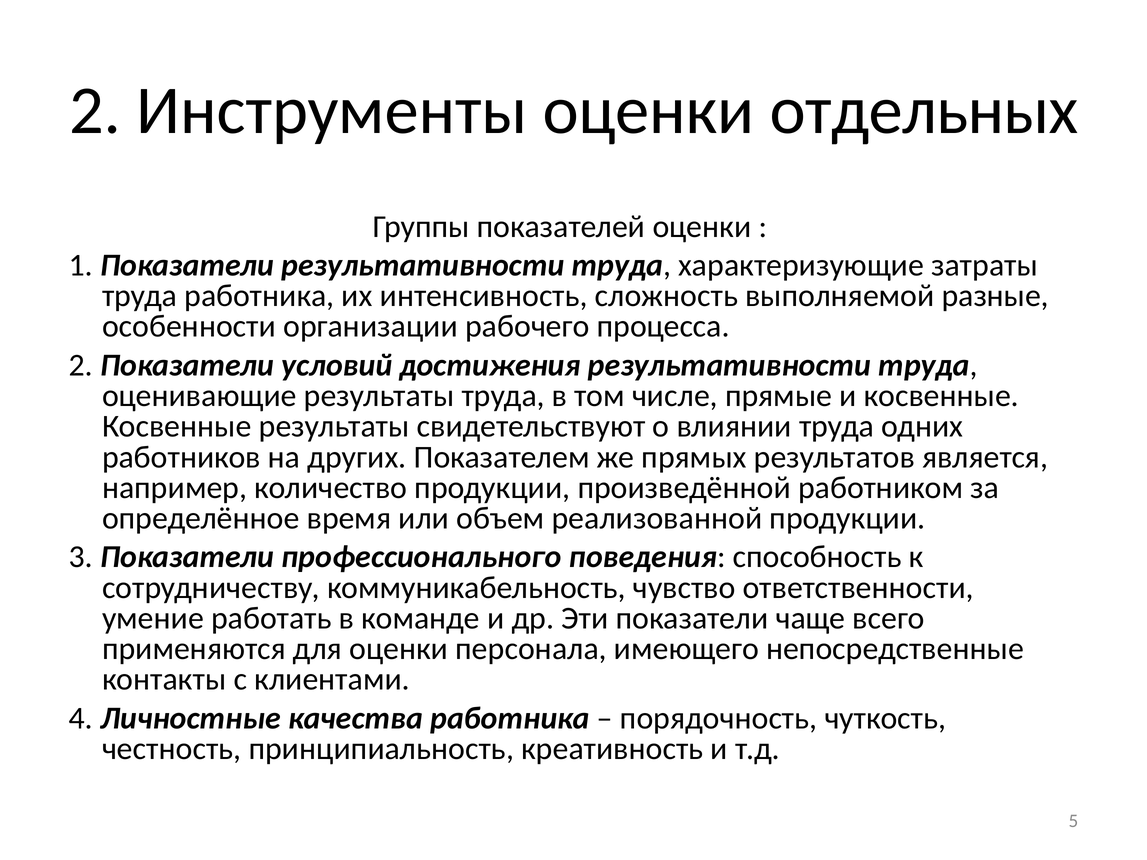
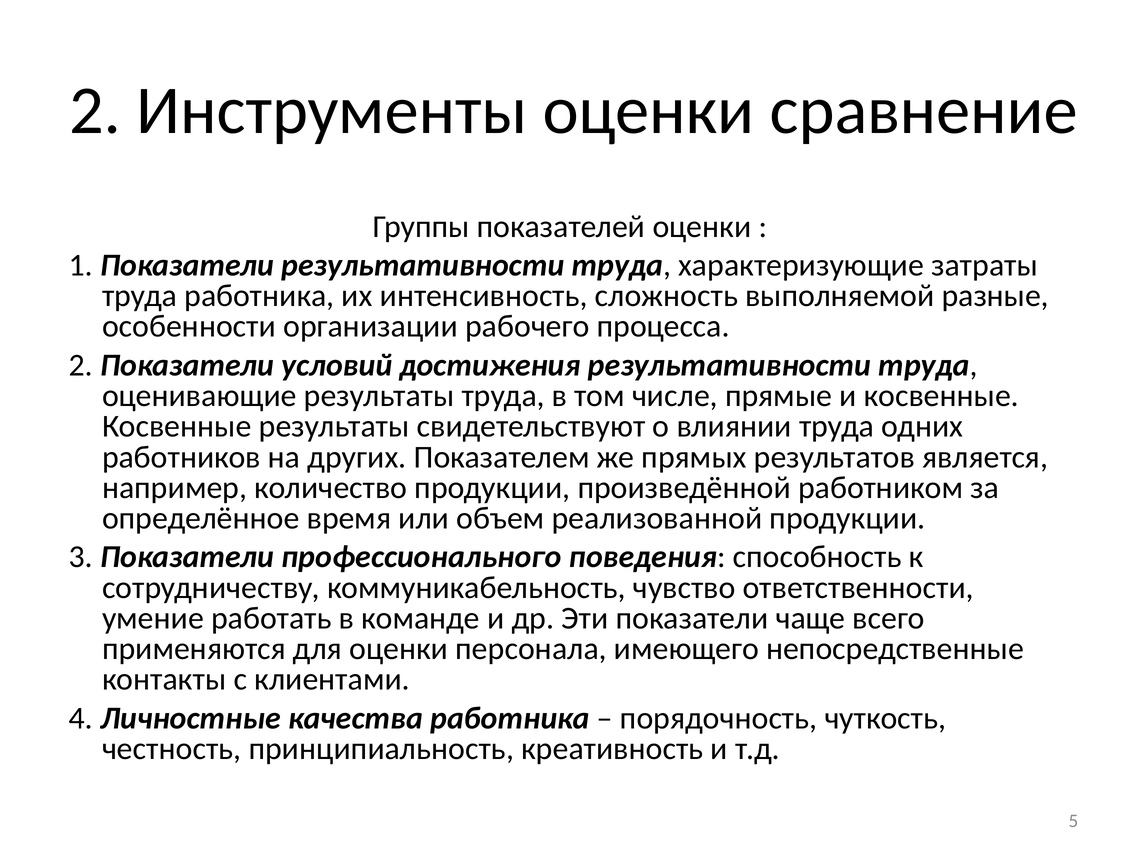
отдельных: отдельных -> сравнение
